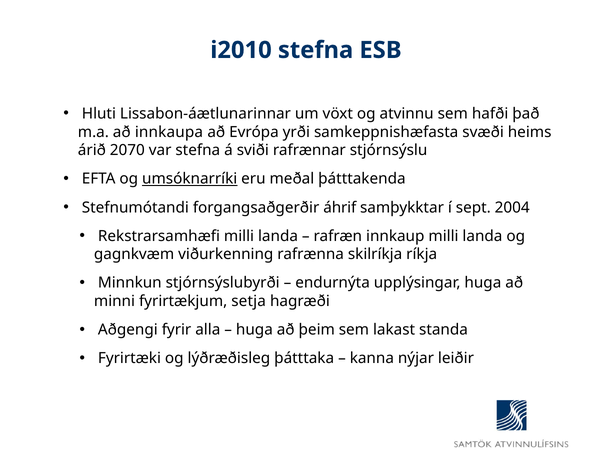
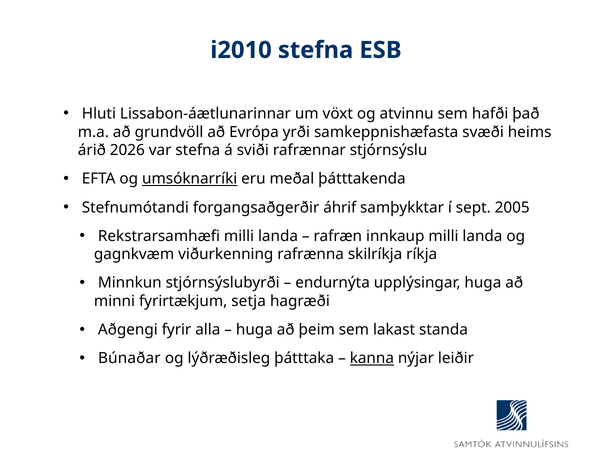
innkaupa: innkaupa -> grundvöll
2070: 2070 -> 2026
2004: 2004 -> 2005
Fyrirtæki: Fyrirtæki -> Búnaðar
kanna underline: none -> present
